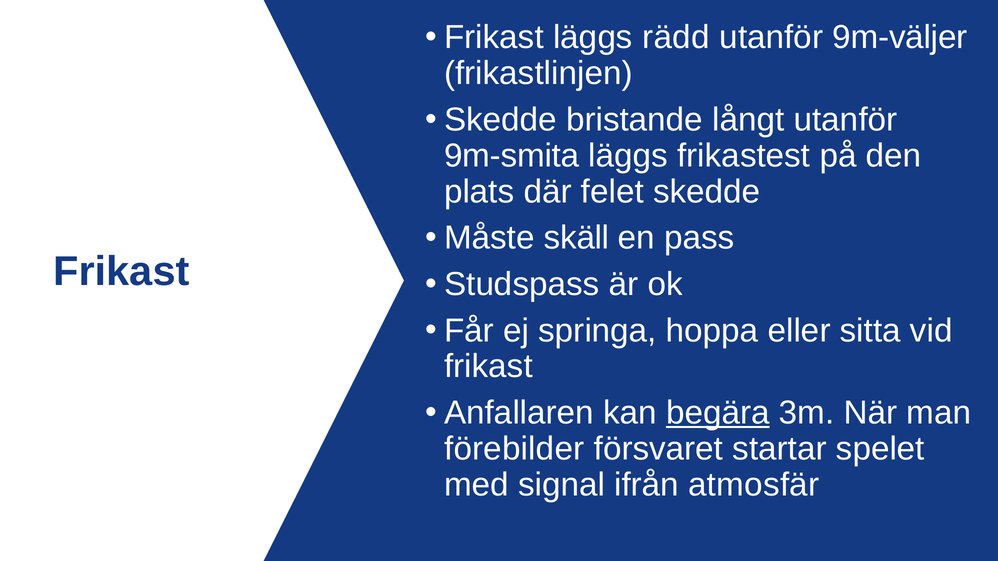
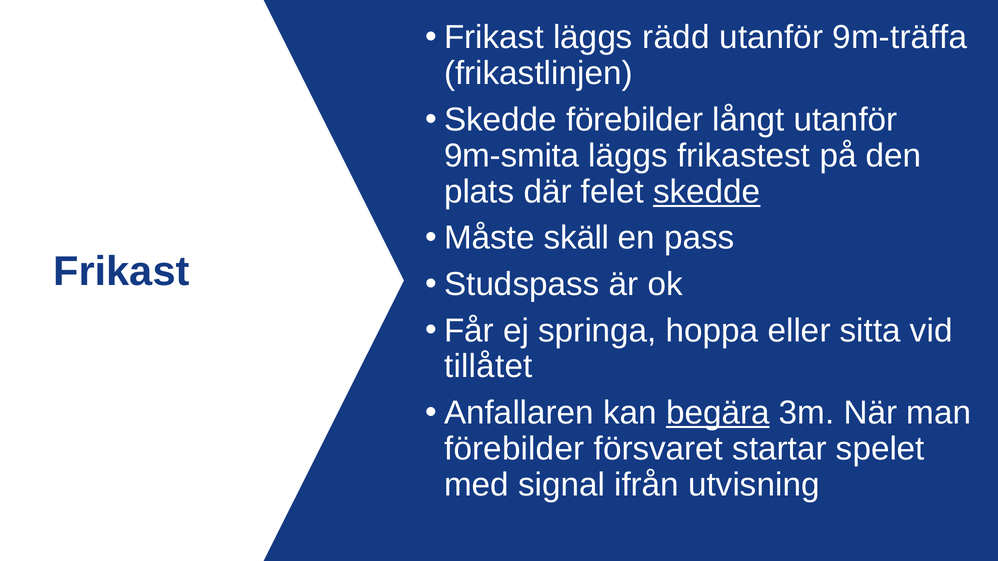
9m-väljer: 9m-väljer -> 9m-träffa
Skedde bristande: bristande -> förebilder
skedde at (707, 192) underline: none -> present
frikast at (488, 367): frikast -> tillåtet
atmosfär: atmosfär -> utvisning
